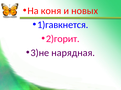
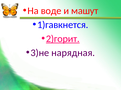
коня: коня -> воде
новых: новых -> машут
2)горит underline: none -> present
